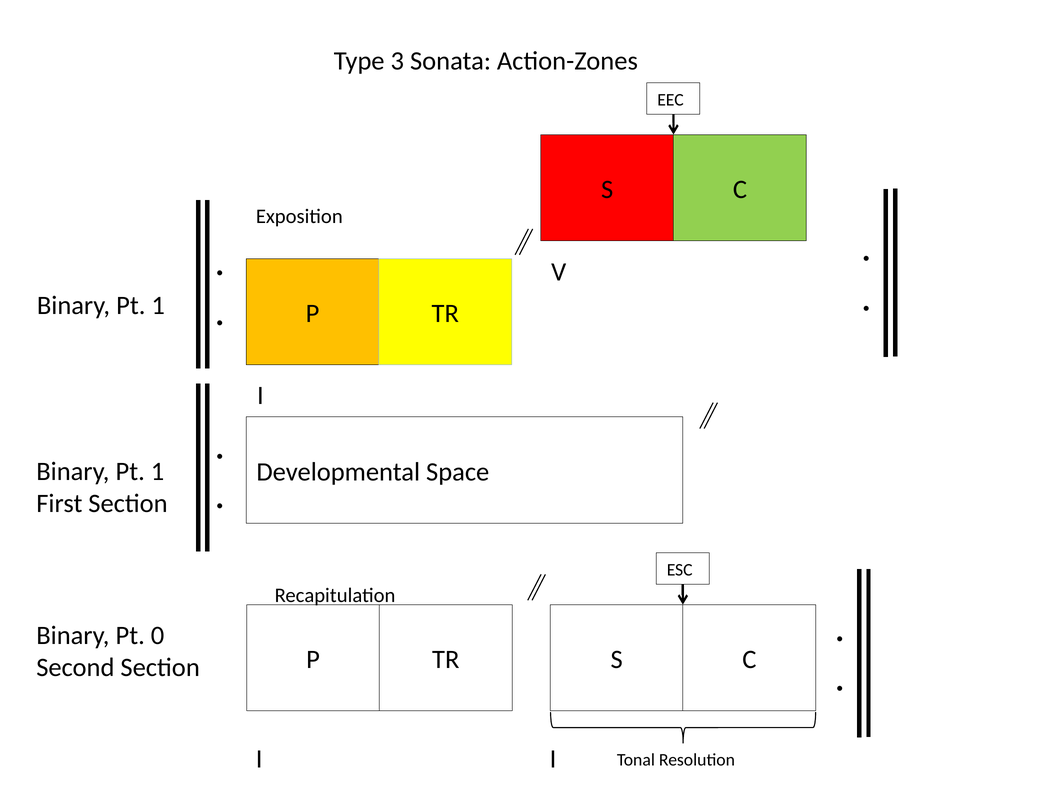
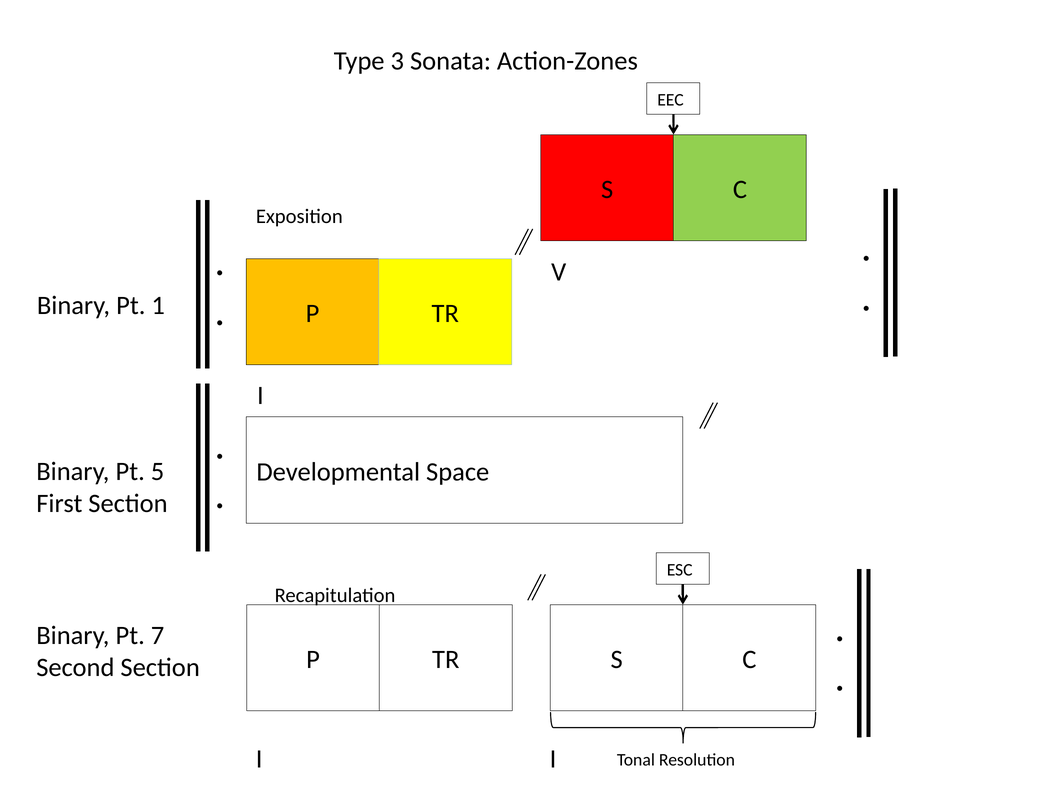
1 at (158, 471): 1 -> 5
0: 0 -> 7
